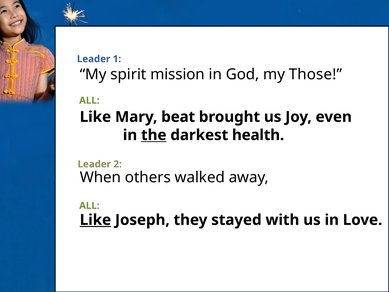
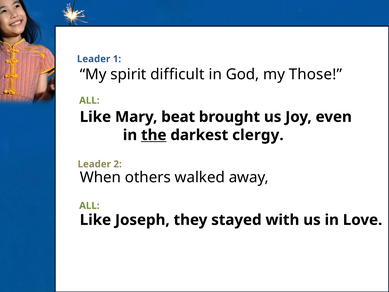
mission: mission -> difficult
health: health -> clergy
Like at (95, 220) underline: present -> none
